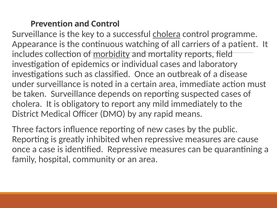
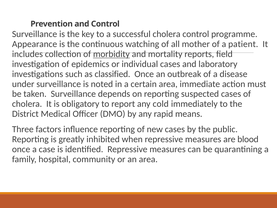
cholera at (167, 34) underline: present -> none
carriers: carriers -> mother
mild: mild -> cold
cause: cause -> blood
